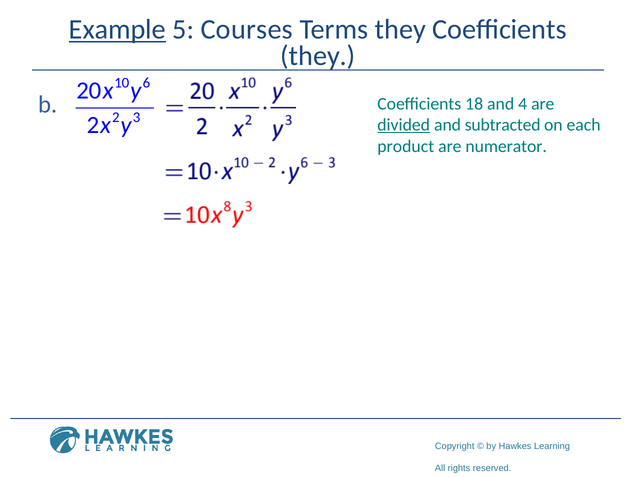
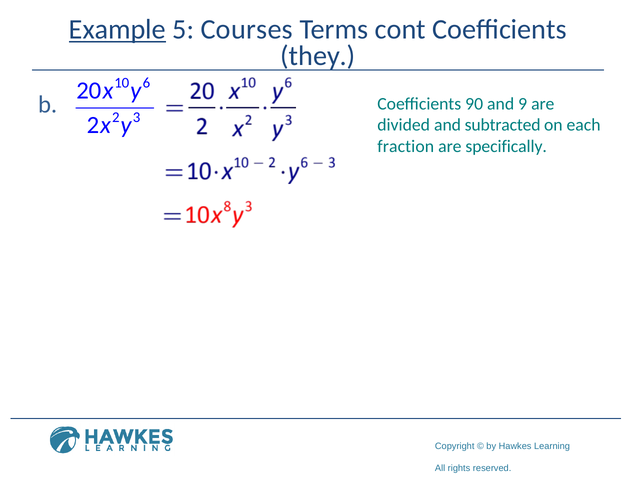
Terms they: they -> cont
18: 18 -> 90
4: 4 -> 9
divided underline: present -> none
product: product -> fraction
numerator: numerator -> specifically
